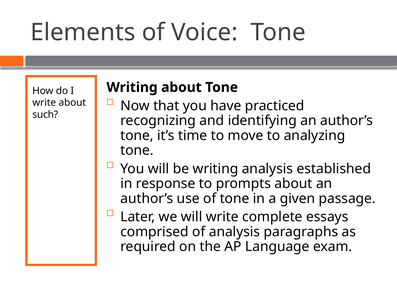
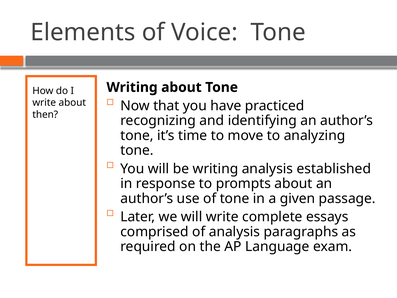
such: such -> then
